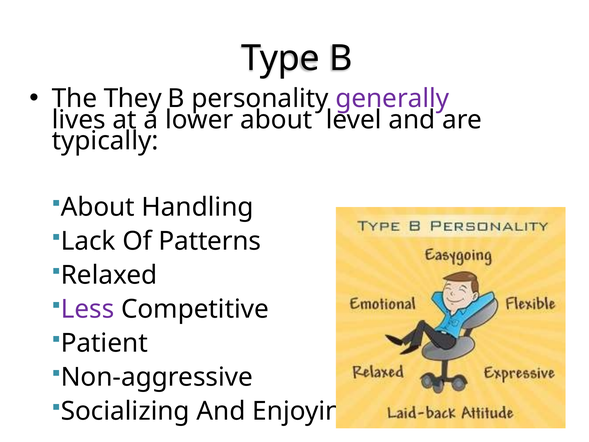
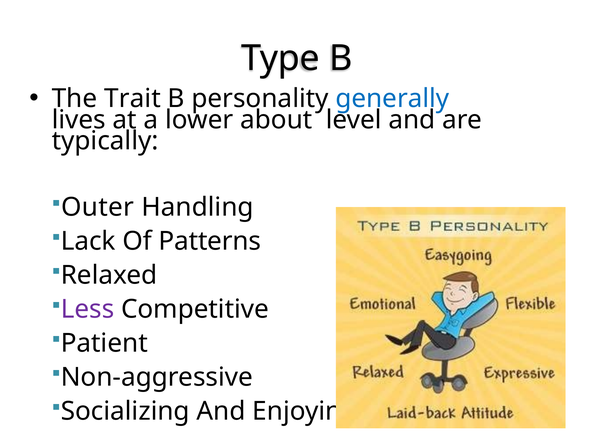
They: They -> Trait
generally colour: purple -> blue
About at (98, 207): About -> Outer
